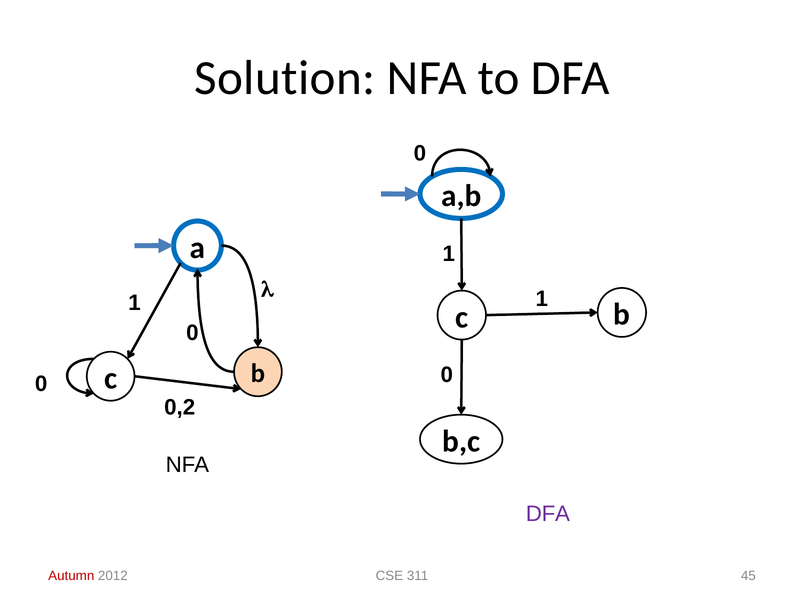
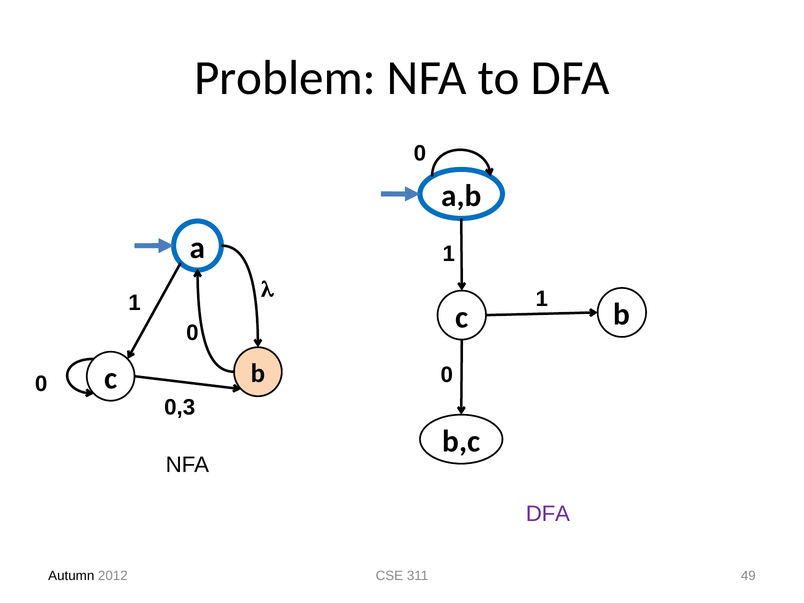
Solution: Solution -> Problem
0,2: 0,2 -> 0,3
Autumn colour: red -> black
45: 45 -> 49
